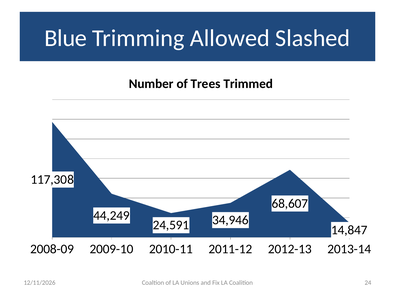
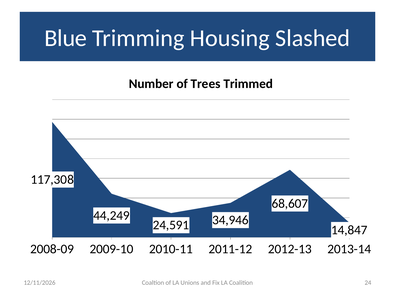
Allowed: Allowed -> Housing
